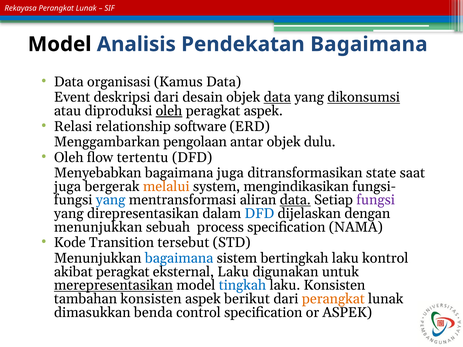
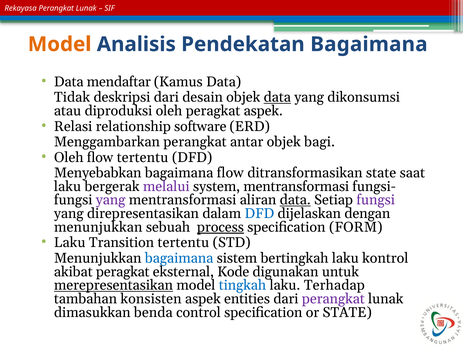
Model at (60, 44) colour: black -> orange
organisasi: organisasi -> mendaftar
Event: Event -> Tidak
dikonsumsi underline: present -> none
oleh at (169, 111) underline: present -> none
Menggambarkan pengolaan: pengolaan -> perangkat
dulu: dulu -> bagi
bagaimana juga: juga -> flow
juga at (67, 187): juga -> laku
melalui colour: orange -> purple
system mengindikasikan: mengindikasikan -> mentransformasi
yang at (111, 200) colour: blue -> purple
process underline: none -> present
NAMA: NAMA -> FORM
Kode at (70, 243): Kode -> Laku
Transition tersebut: tersebut -> tertentu
eksternal Laku: Laku -> Kode
laku Konsisten: Konsisten -> Terhadap
berikut: berikut -> entities
perangkat at (333, 299) colour: orange -> purple
or ASPEK: ASPEK -> STATE
